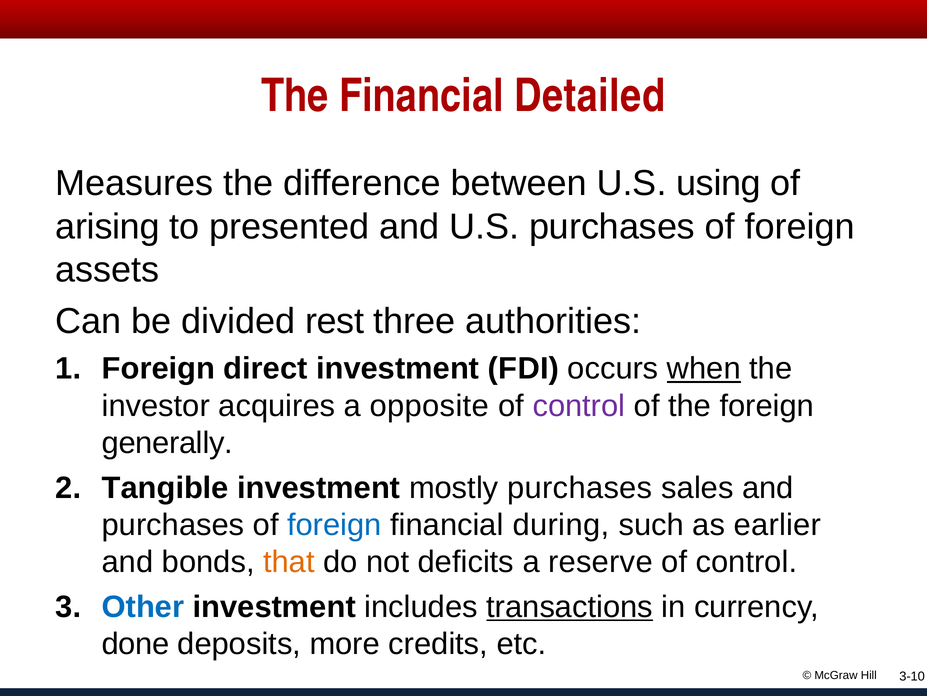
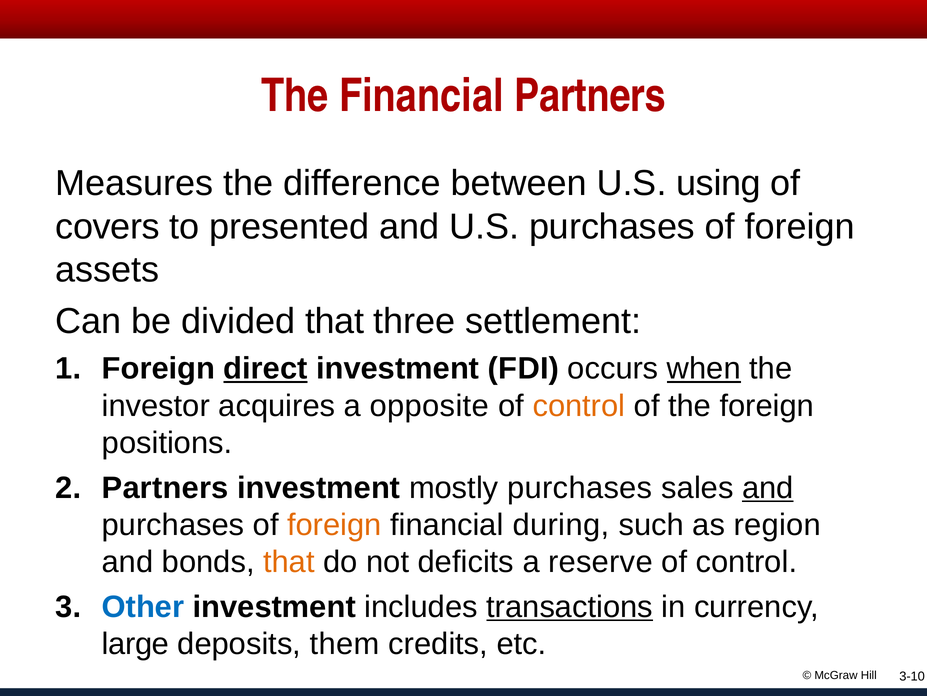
Financial Detailed: Detailed -> Partners
arising: arising -> covers
divided rest: rest -> that
authorities: authorities -> settlement
direct underline: none -> present
control at (579, 405) colour: purple -> orange
generally: generally -> positions
Tangible at (165, 487): Tangible -> Partners
and at (768, 487) underline: none -> present
foreign at (334, 524) colour: blue -> orange
earlier: earlier -> region
done: done -> large
more: more -> them
